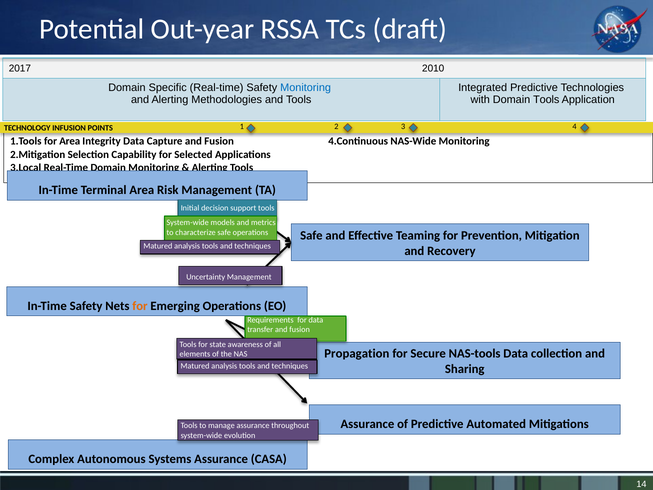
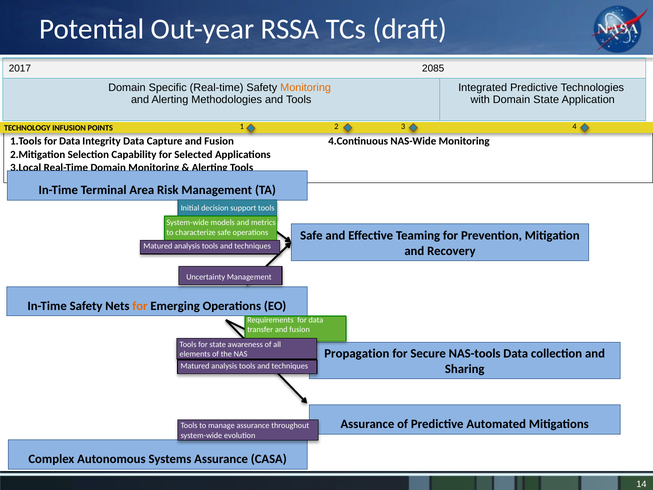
2010: 2010 -> 2085
Monitoring at (306, 87) colour: blue -> orange
Domain Tools: Tools -> State
Area at (70, 141): Area -> Data
